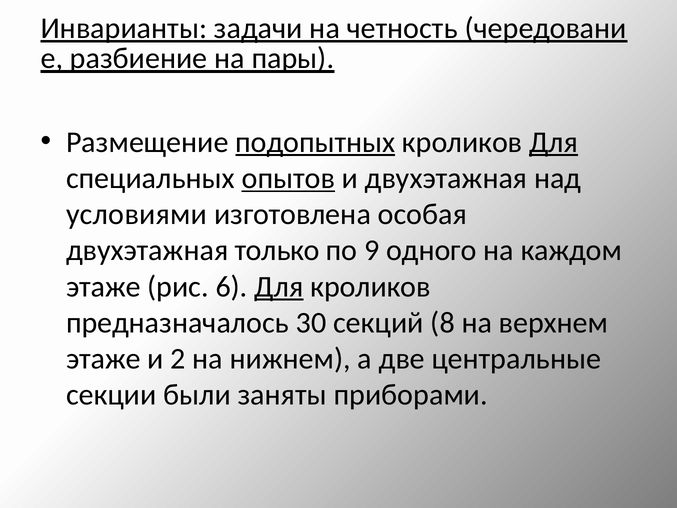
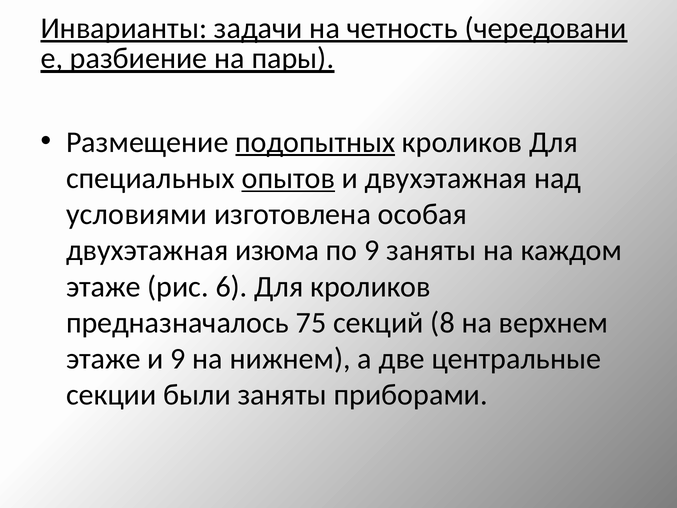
Для at (554, 142) underline: present -> none
только: только -> изюма
9 одного: одного -> заняты
Для at (279, 286) underline: present -> none
30: 30 -> 75
и 2: 2 -> 9
